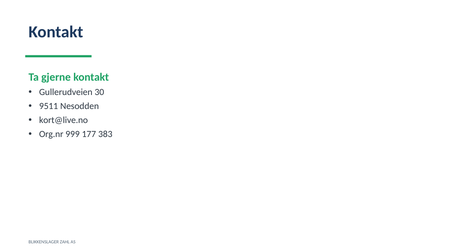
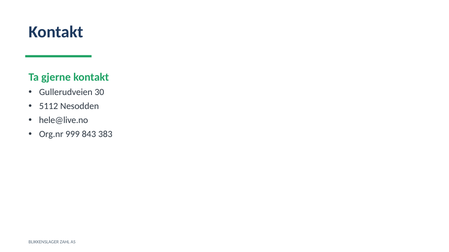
9511: 9511 -> 5112
kort@live.no: kort@live.no -> hele@live.no
177: 177 -> 843
